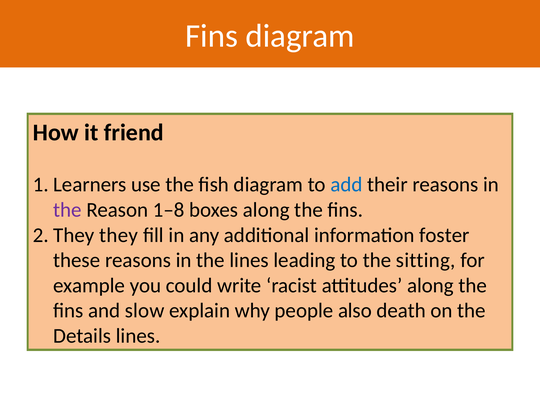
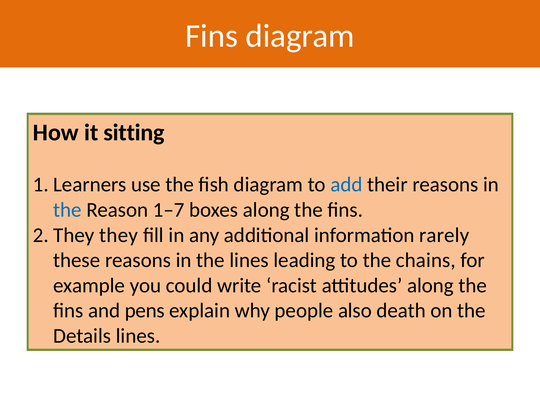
friend: friend -> sitting
the at (67, 210) colour: purple -> blue
1–8: 1–8 -> 1–7
foster: foster -> rarely
sitting: sitting -> chains
slow: slow -> pens
